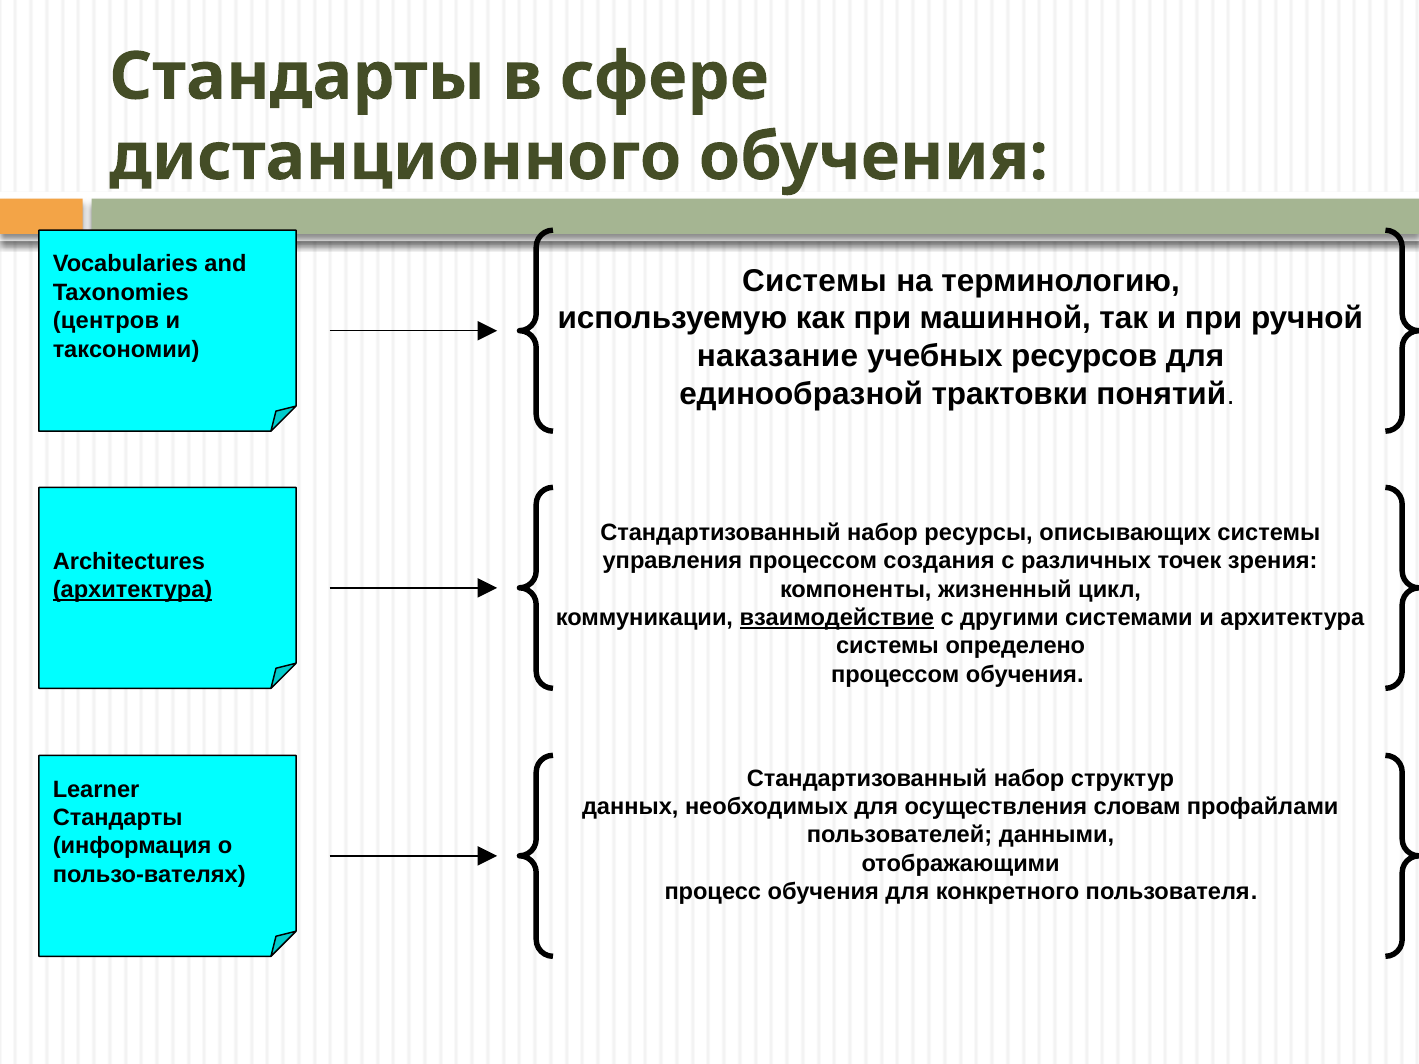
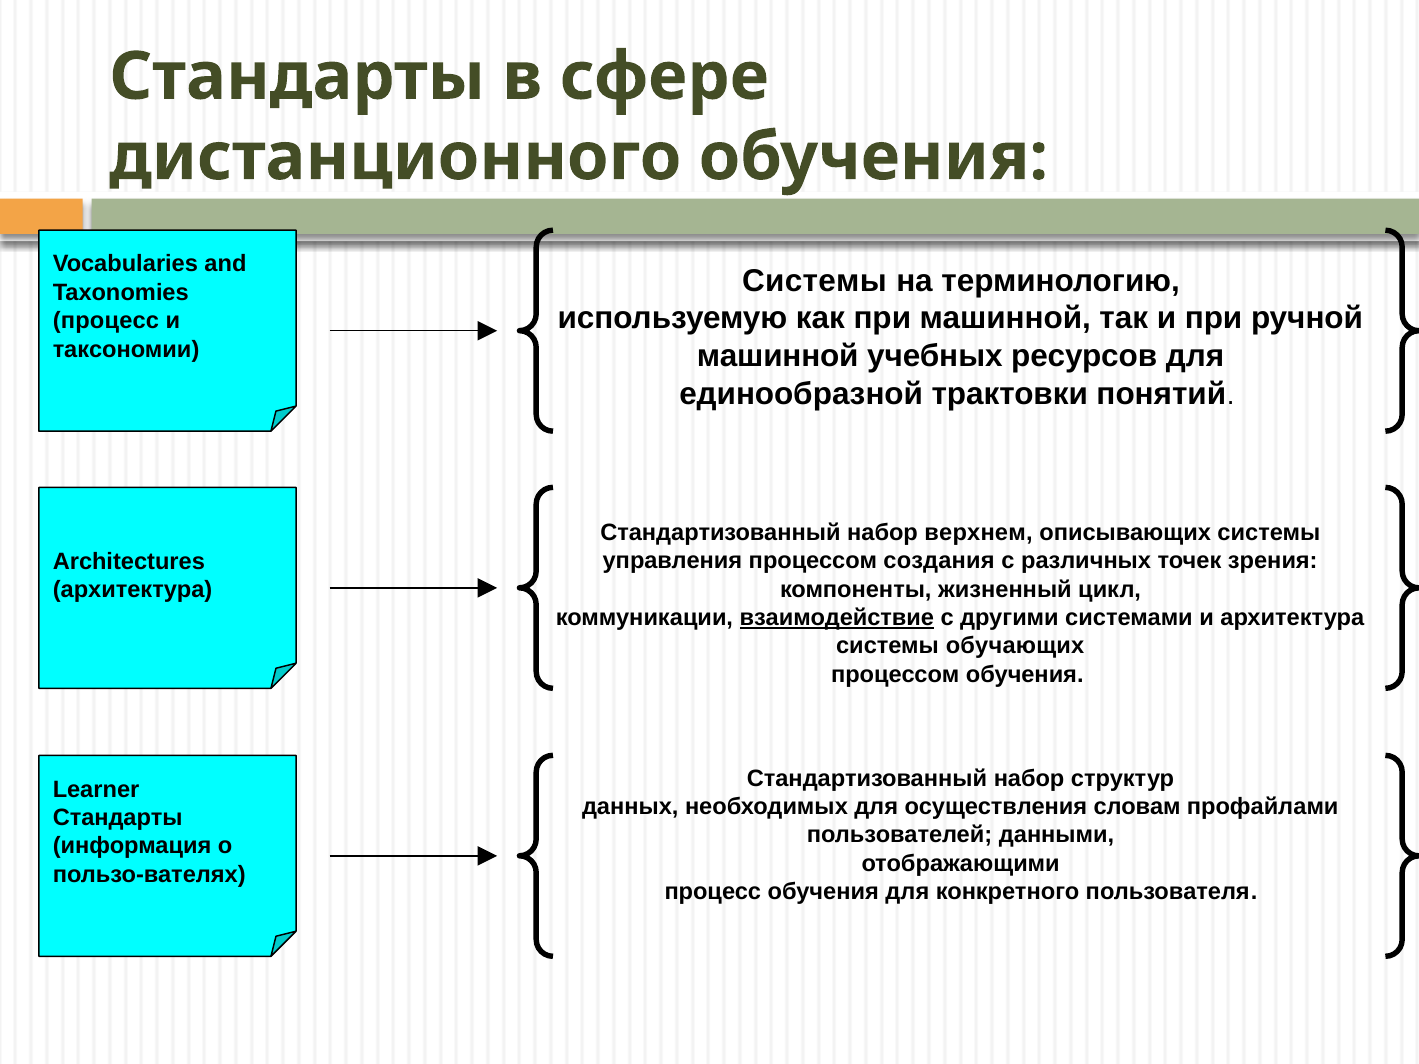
центров at (106, 321): центров -> процесс
наказание at (777, 356): наказание -> машинной
ресурсы: ресурсы -> верхнем
архитектура at (133, 590) underline: present -> none
определено: определено -> обучающих
